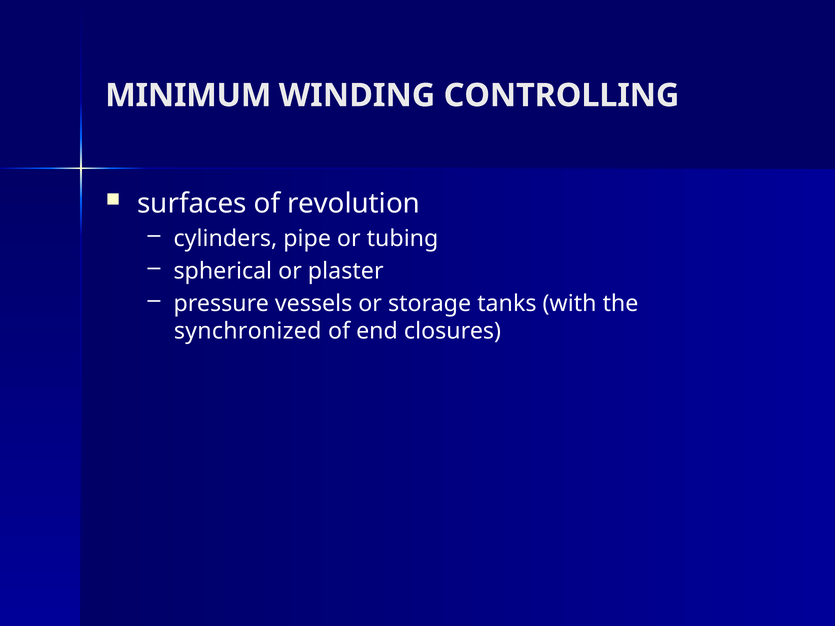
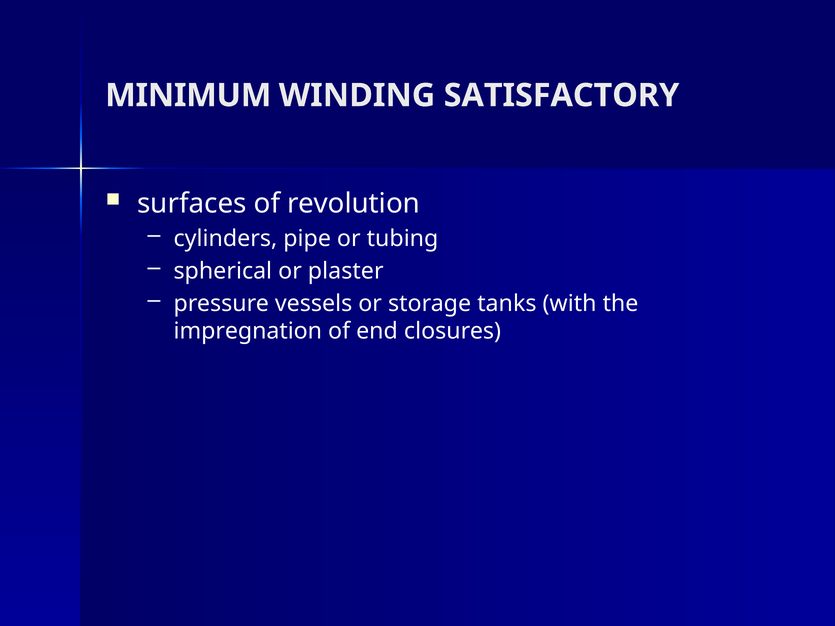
CONTROLLING: CONTROLLING -> SATISFACTORY
synchronized: synchronized -> impregnation
